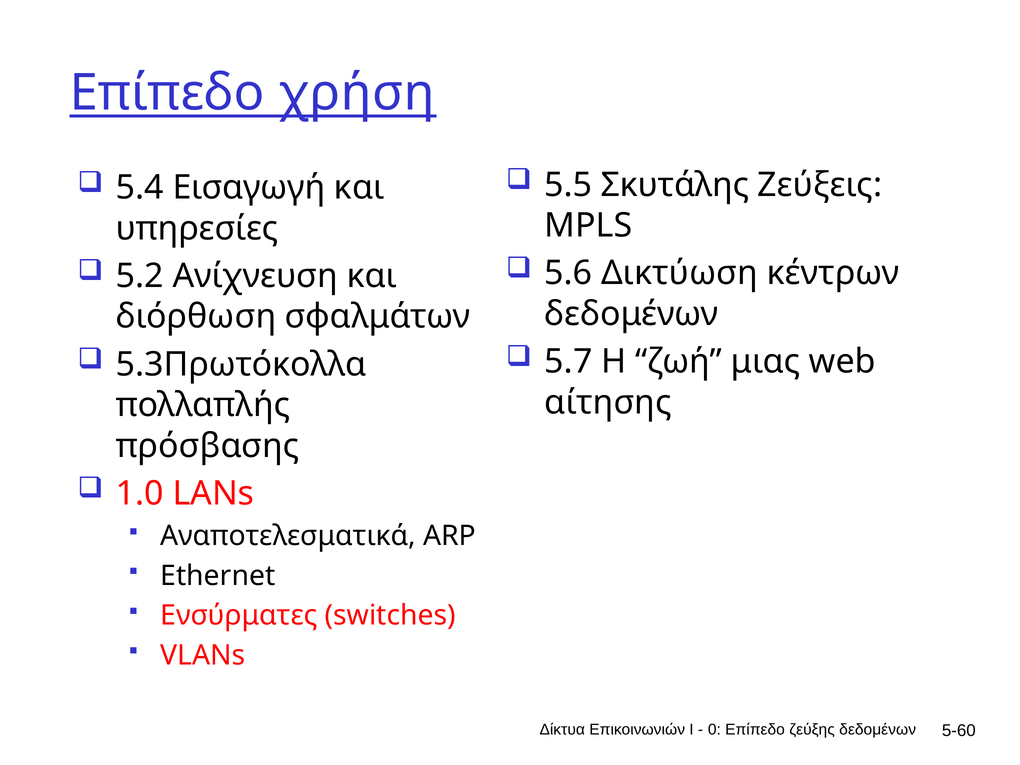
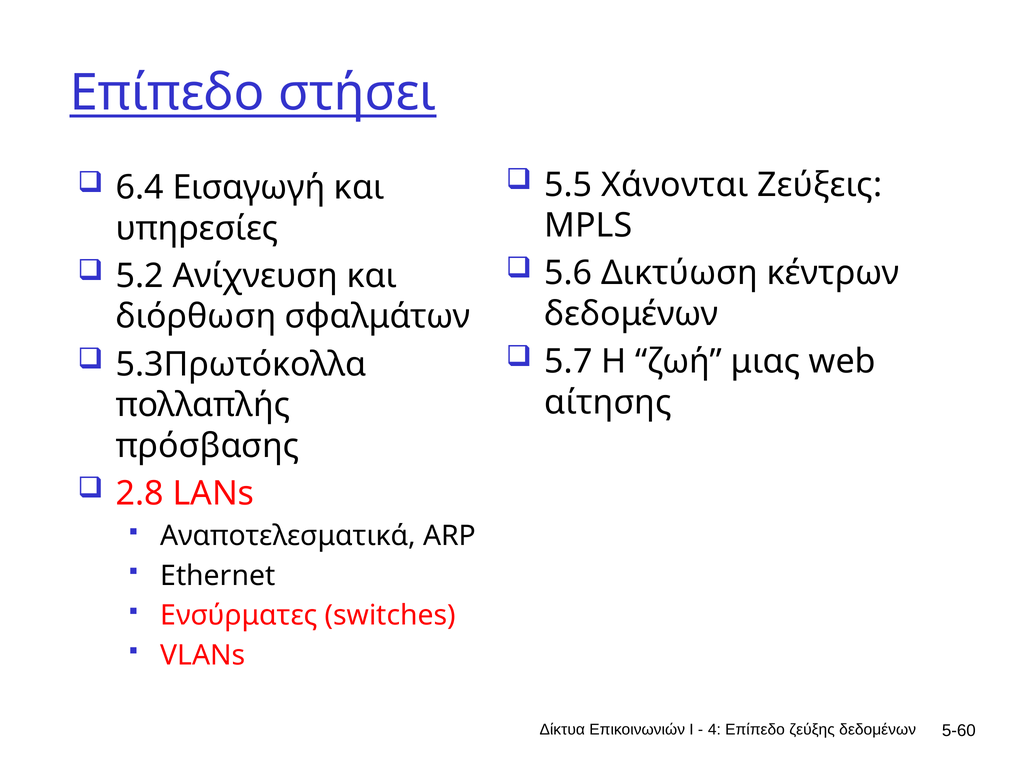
χρήση: χρήση -> στήσει
Σκυτάλης: Σκυτάλης -> Χάνονται
5.4: 5.4 -> 6.4
1.0: 1.0 -> 2.8
0: 0 -> 4
